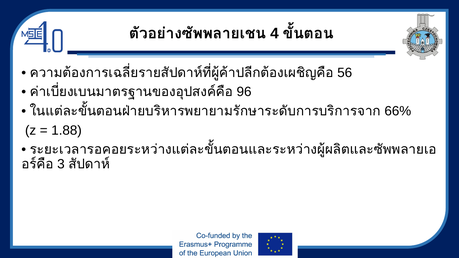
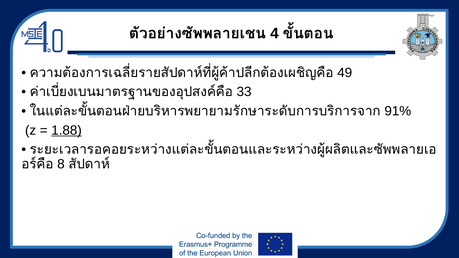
56: 56 -> 49
96: 96 -> 33
66%: 66% -> 91%
1.88 underline: none -> present
3: 3 -> 8
